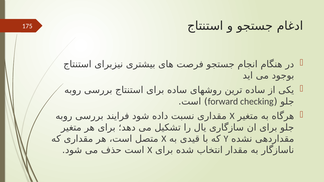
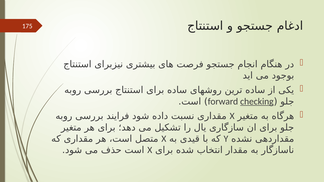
checking underline: none -> present
